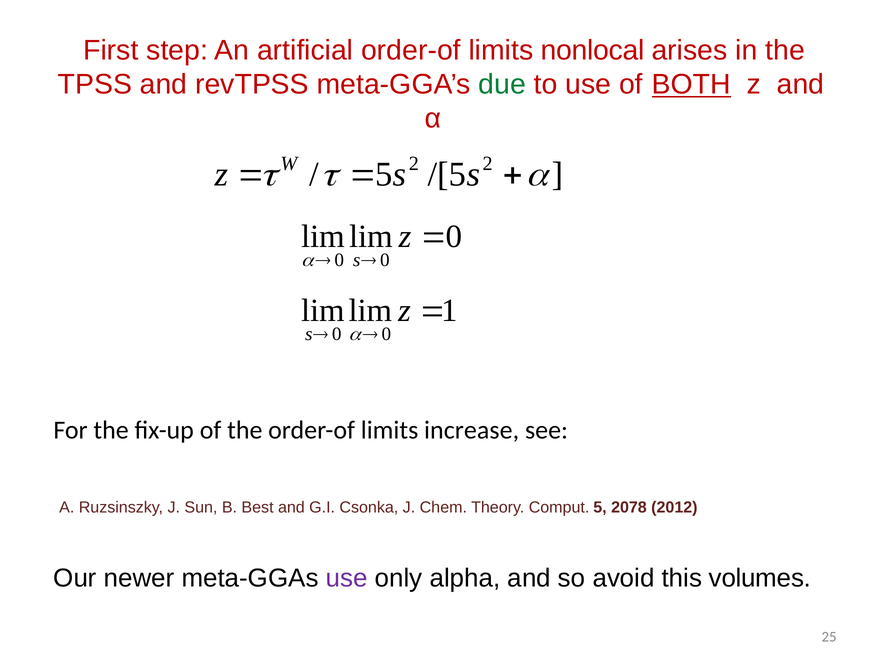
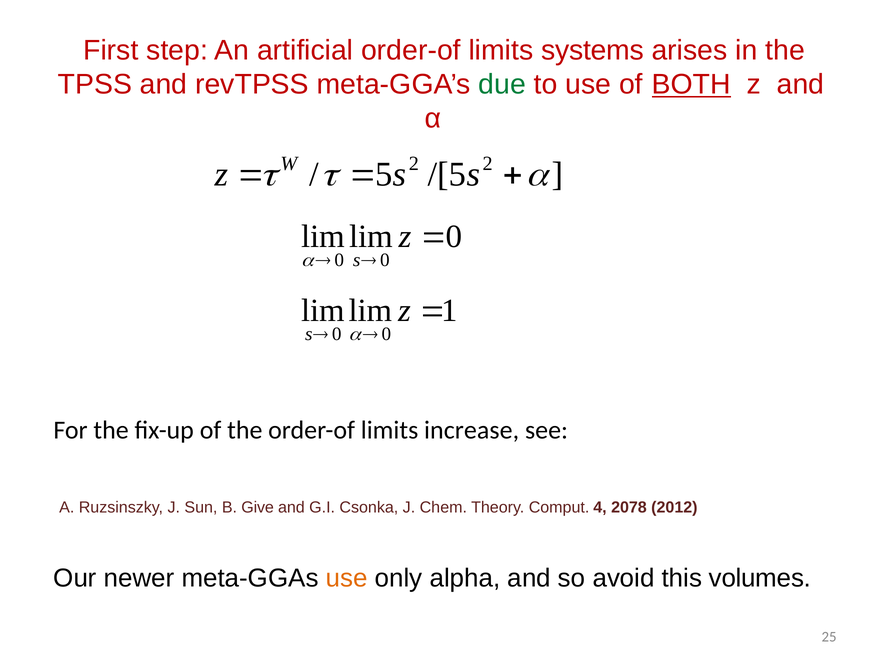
nonlocal: nonlocal -> systems
Best: Best -> Give
Comput 5: 5 -> 4
use at (347, 579) colour: purple -> orange
